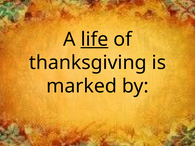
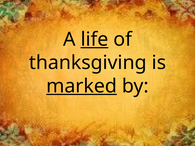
marked underline: none -> present
